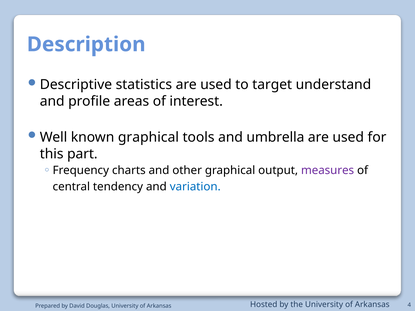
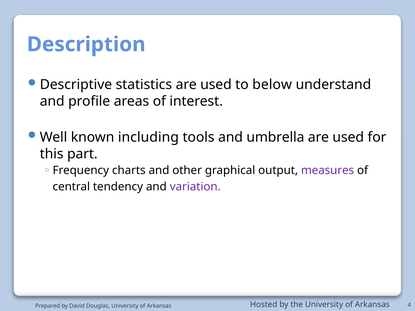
target: target -> below
known graphical: graphical -> including
variation colour: blue -> purple
